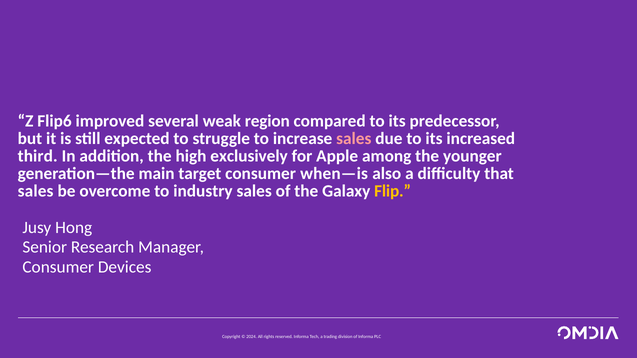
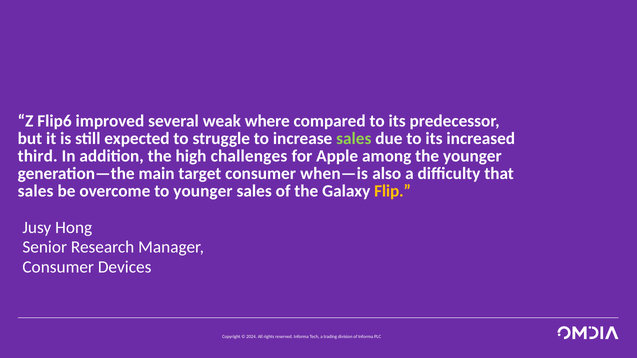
region: region -> where
sales at (354, 139) colour: pink -> light green
exclusively: exclusively -> challenges
to industry: industry -> younger
